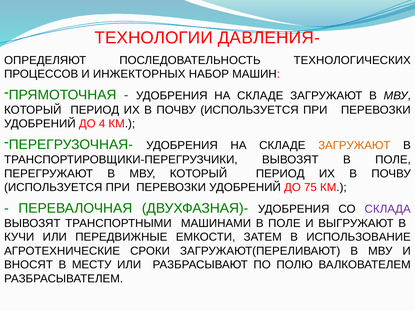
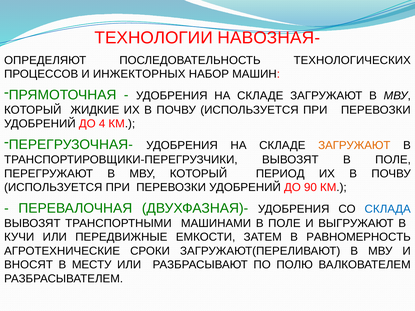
ДАВЛЕНИЯ-: ДАВЛЕНИЯ- -> НАВОЗНАЯ-
ПЕРИОД at (95, 110): ПЕРИОД -> ЖИДКИЕ
75: 75 -> 90
СКЛАДА colour: purple -> blue
ИСПОЛЬЗОВАНИЕ: ИСПОЛЬЗОВАНИЕ -> РАВНОМЕРНОСТЬ
